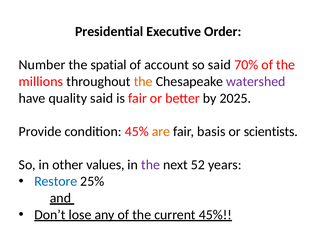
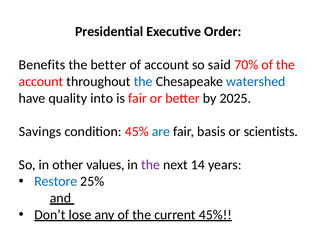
Number: Number -> Benefits
the spatial: spatial -> better
millions at (41, 82): millions -> account
the at (143, 82) colour: orange -> blue
watershed colour: purple -> blue
quality said: said -> into
Provide: Provide -> Savings
are colour: orange -> blue
52: 52 -> 14
